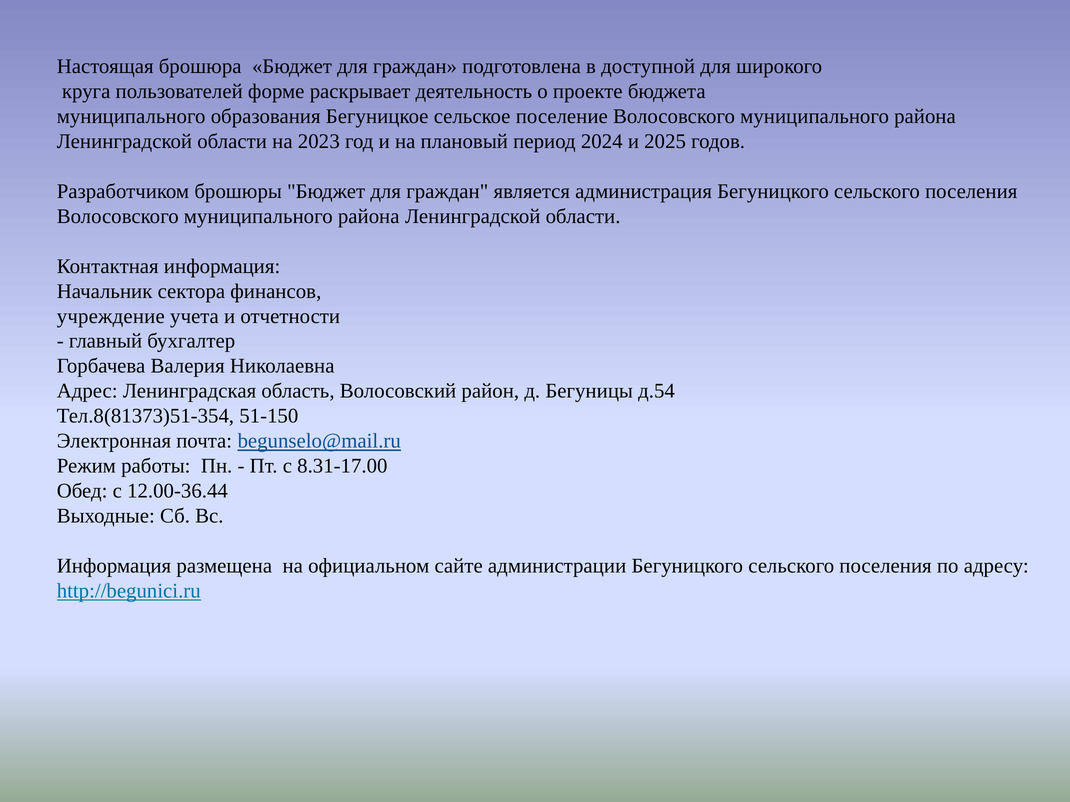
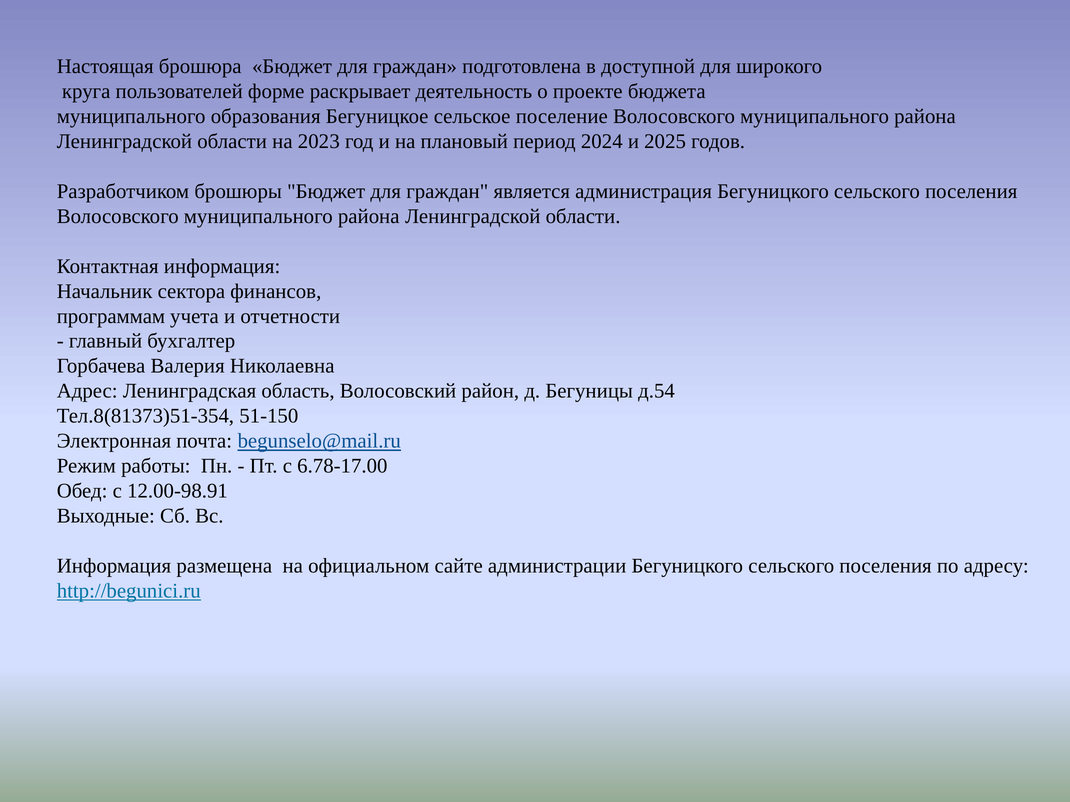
учреждение: учреждение -> программам
8.31-17.00: 8.31-17.00 -> 6.78-17.00
12.00-36.44: 12.00-36.44 -> 12.00-98.91
